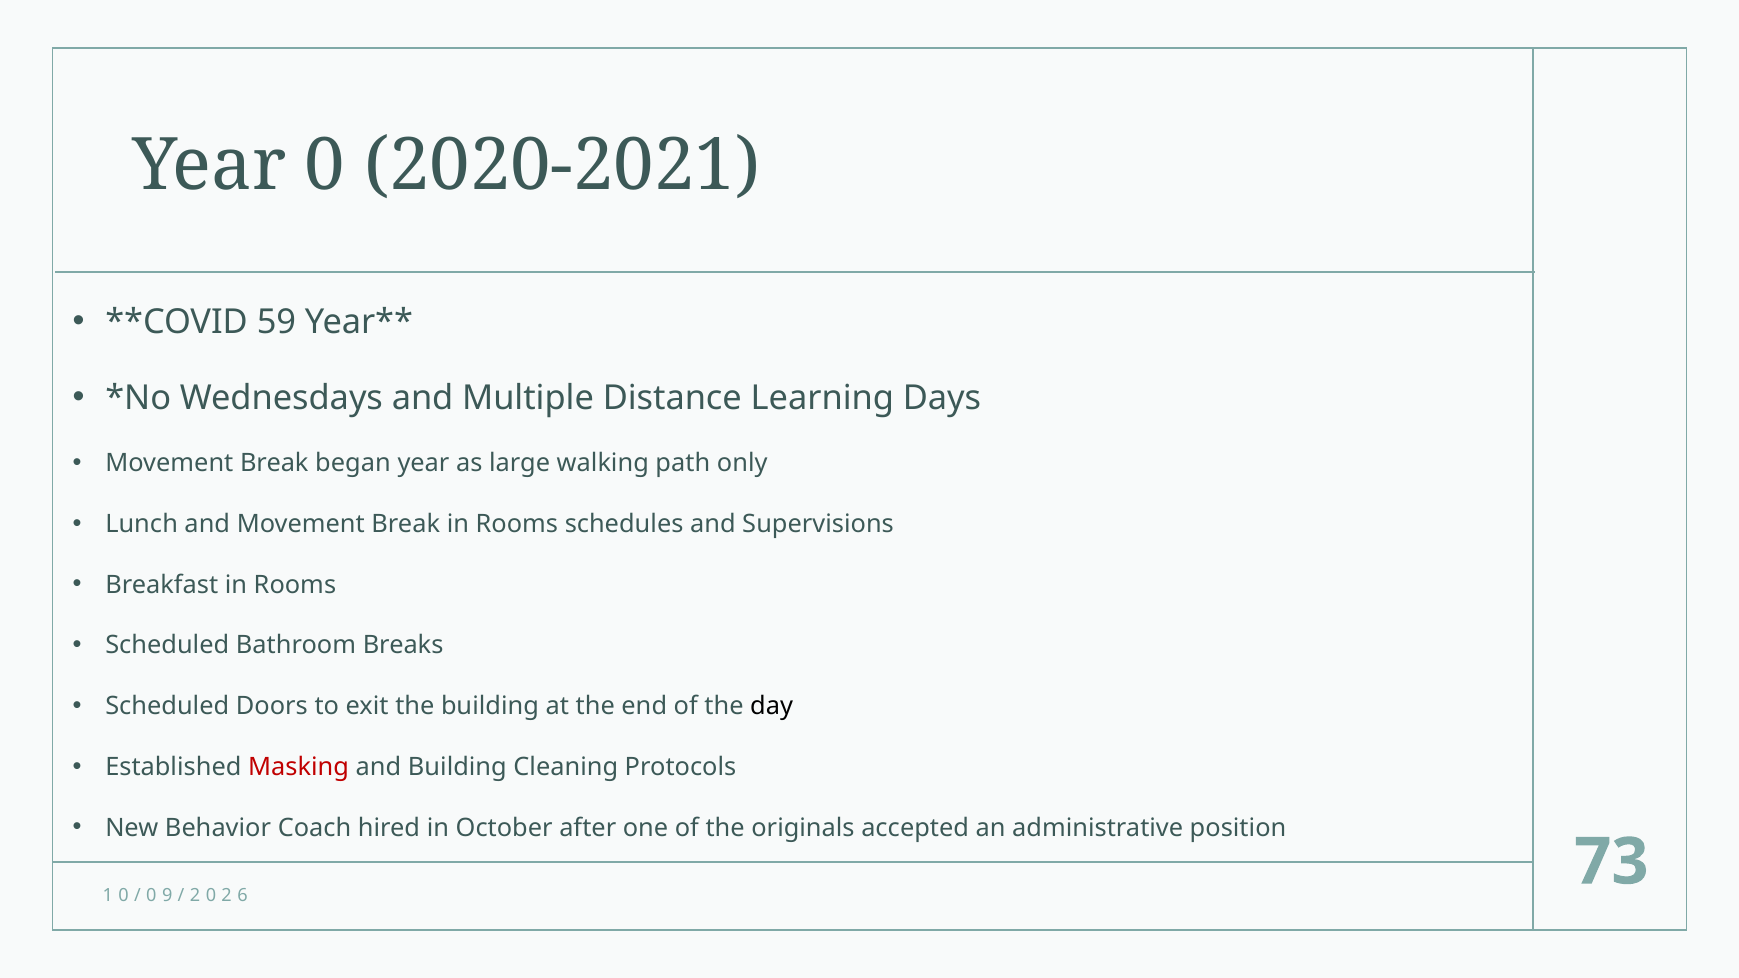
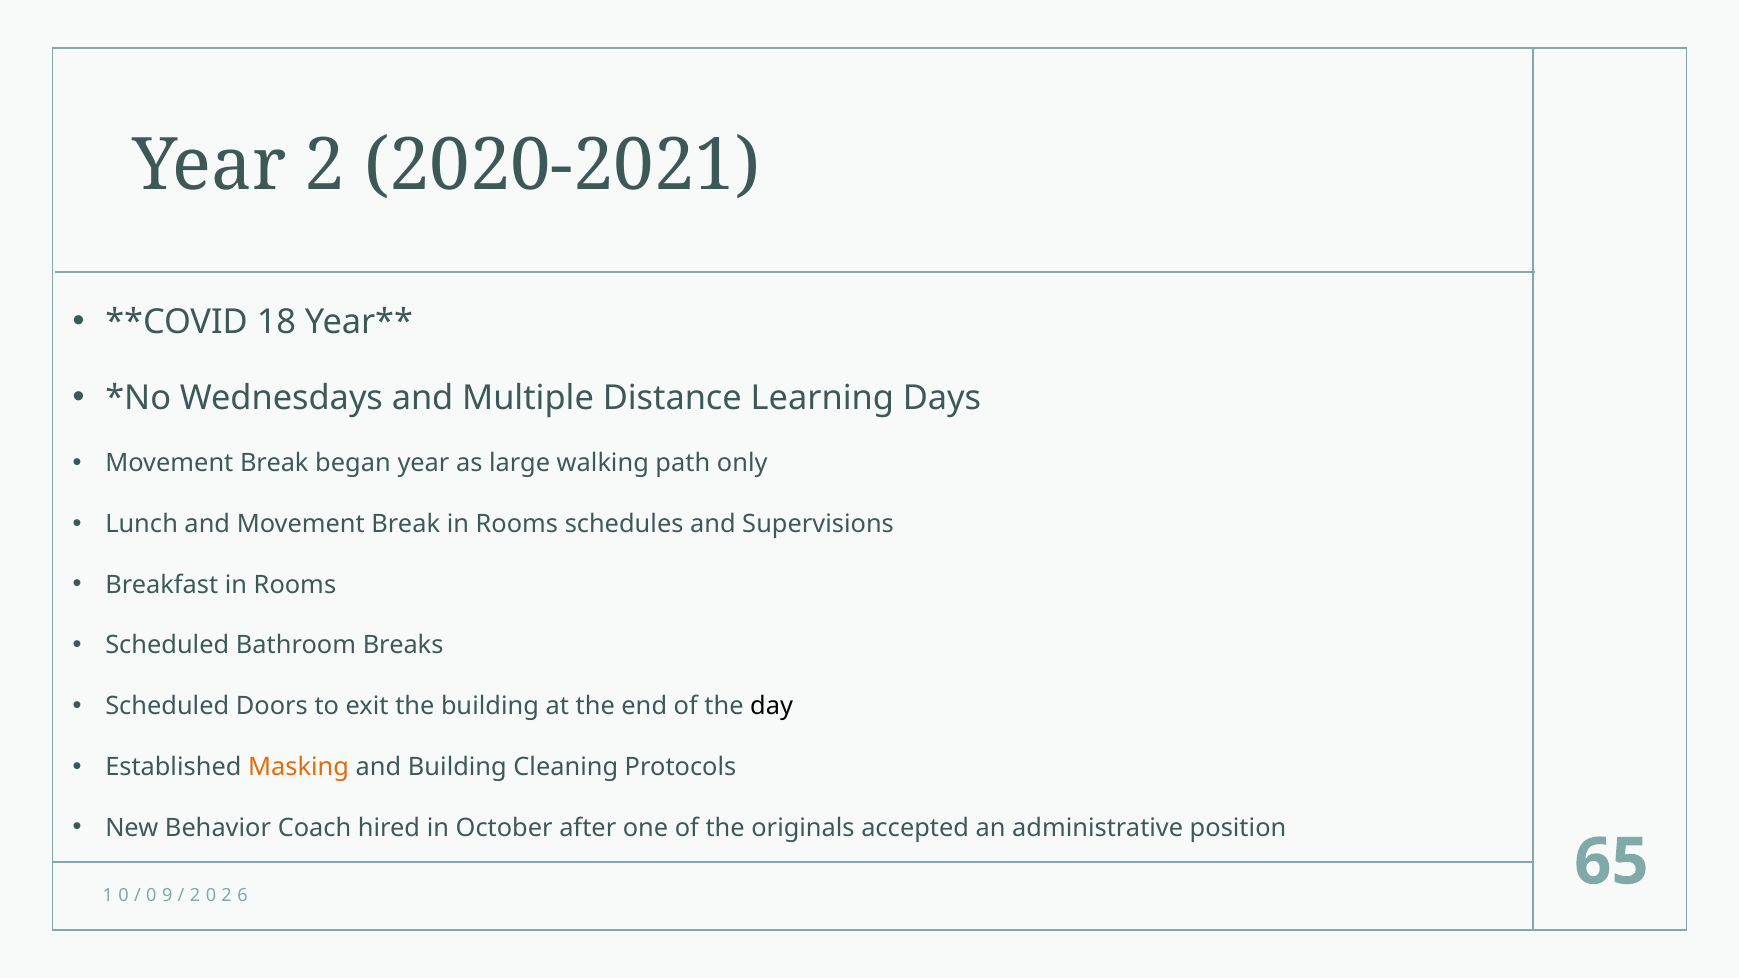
Year 0: 0 -> 2
59: 59 -> 18
Masking colour: red -> orange
73: 73 -> 65
